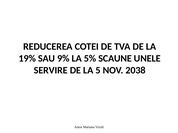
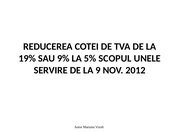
SCAUNE: SCAUNE -> SCOPUL
5: 5 -> 9
2038: 2038 -> 2012
